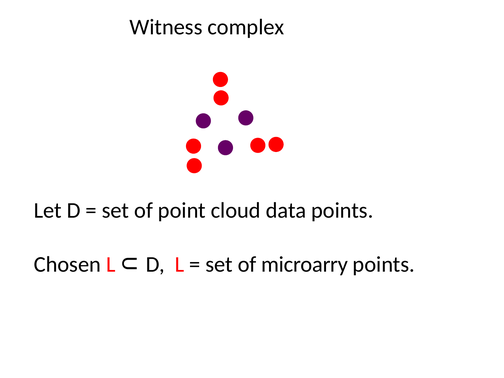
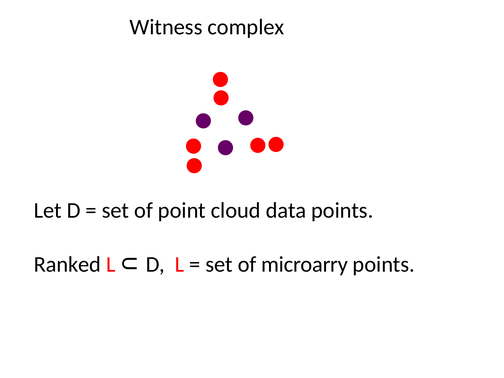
Chosen: Chosen -> Ranked
